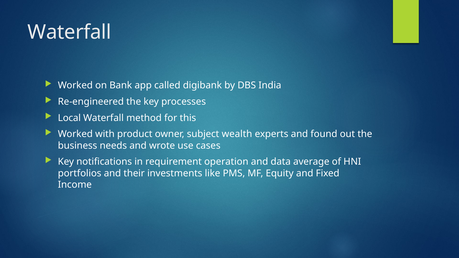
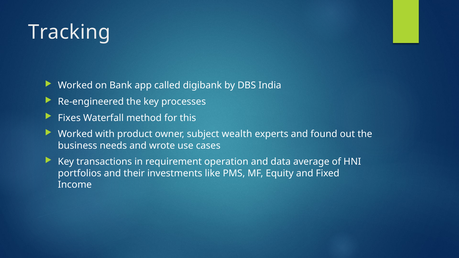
Waterfall at (70, 32): Waterfall -> Tracking
Local: Local -> Fixes
notifications: notifications -> transactions
